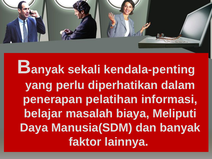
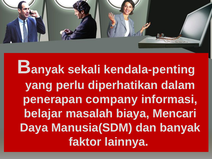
pelatihan: pelatihan -> company
Meliputi: Meliputi -> Mencari
